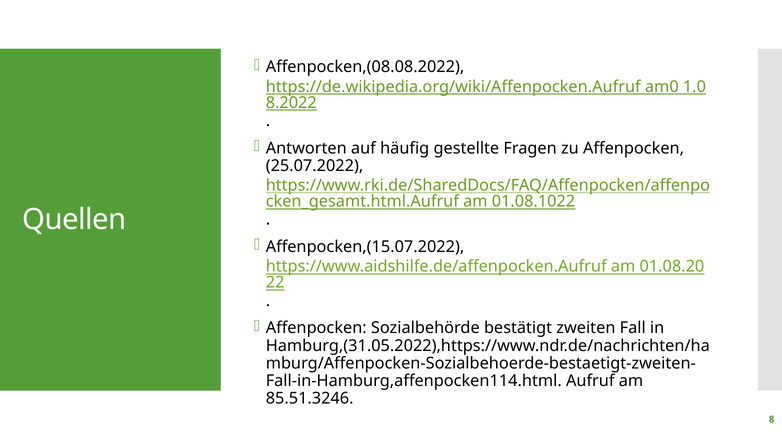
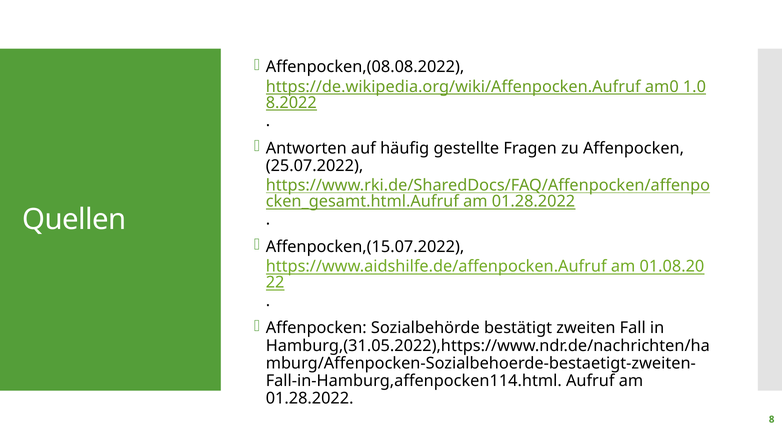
01.08.1022 at (533, 201): 01.08.1022 -> 01.28.2022
85.51.3246 at (310, 398): 85.51.3246 -> 01.28.2022
